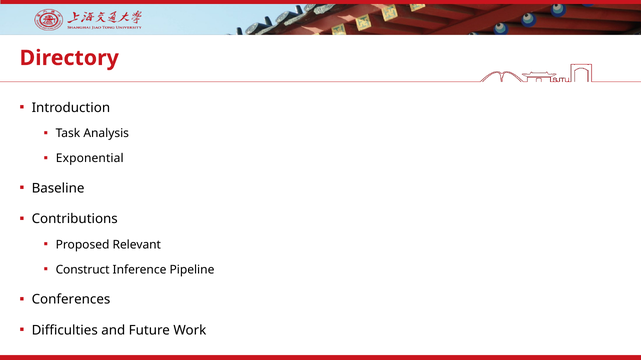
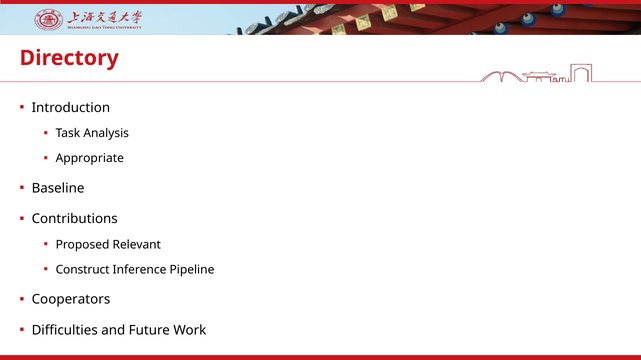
Exponential: Exponential -> Appropriate
Conferences: Conferences -> Cooperators
